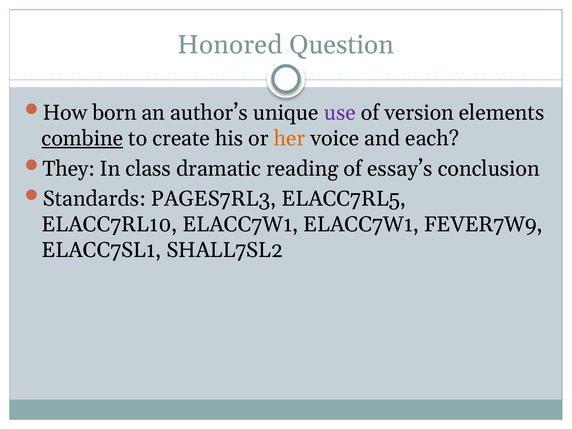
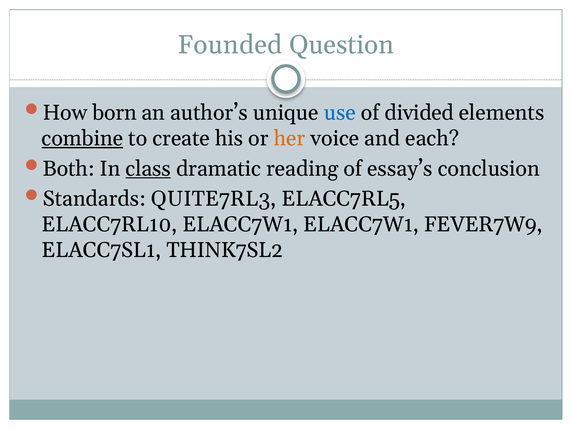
Honored: Honored -> Founded
use colour: purple -> blue
version: version -> divided
They: They -> Both
class underline: none -> present
PAGES7RL3: PAGES7RL3 -> QUITE7RL3
SHALL7SL2: SHALL7SL2 -> THINK7SL2
